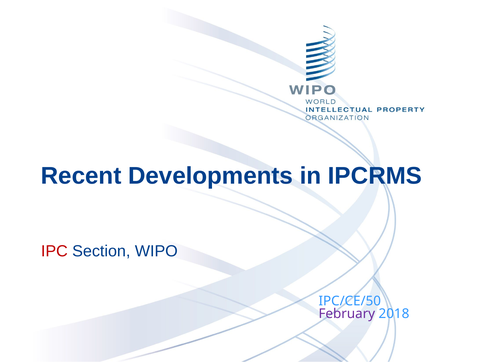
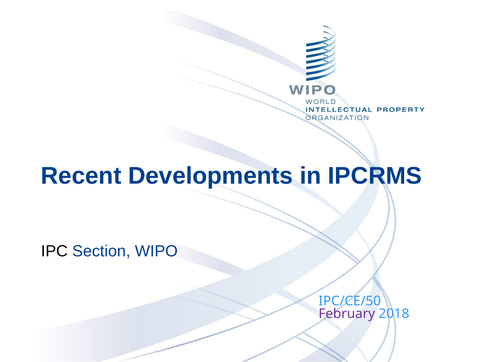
IPC colour: red -> black
